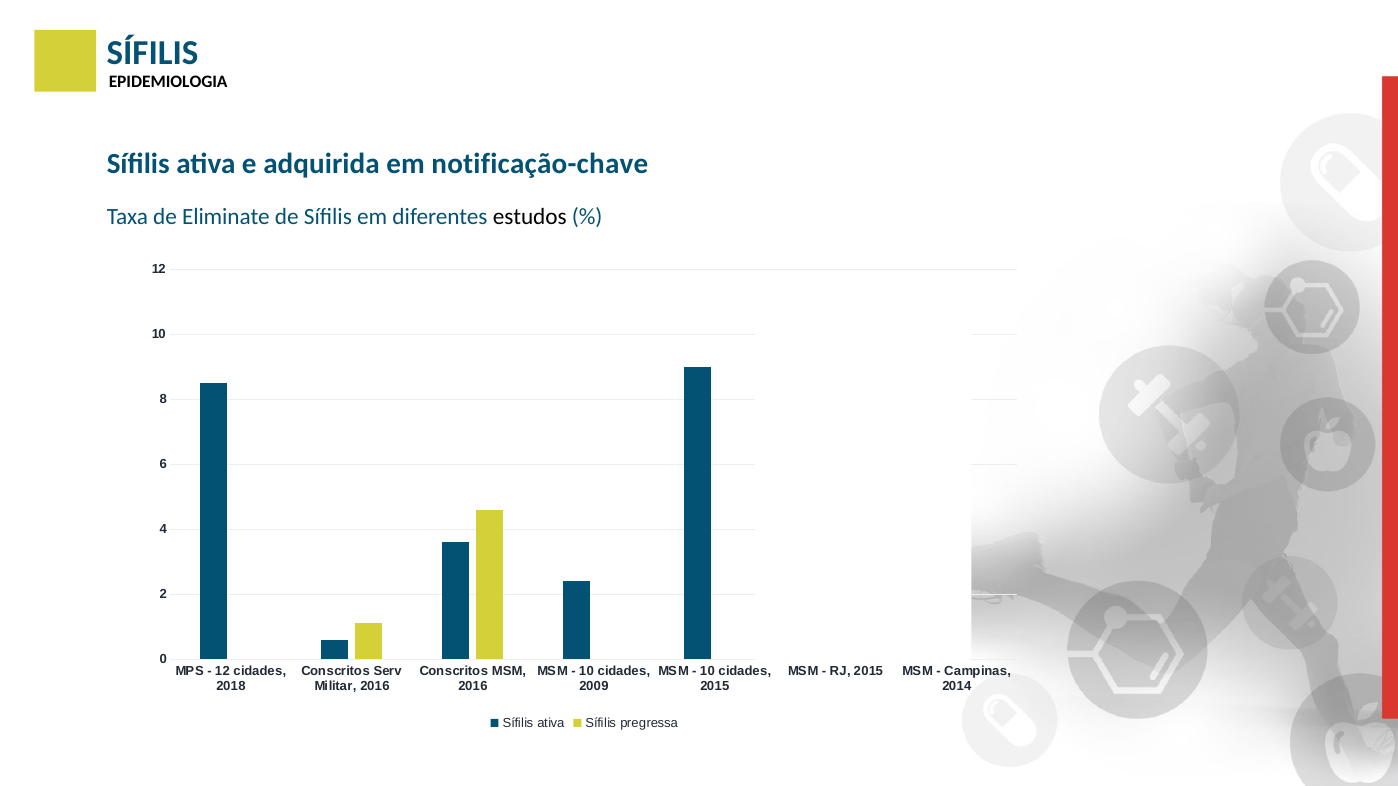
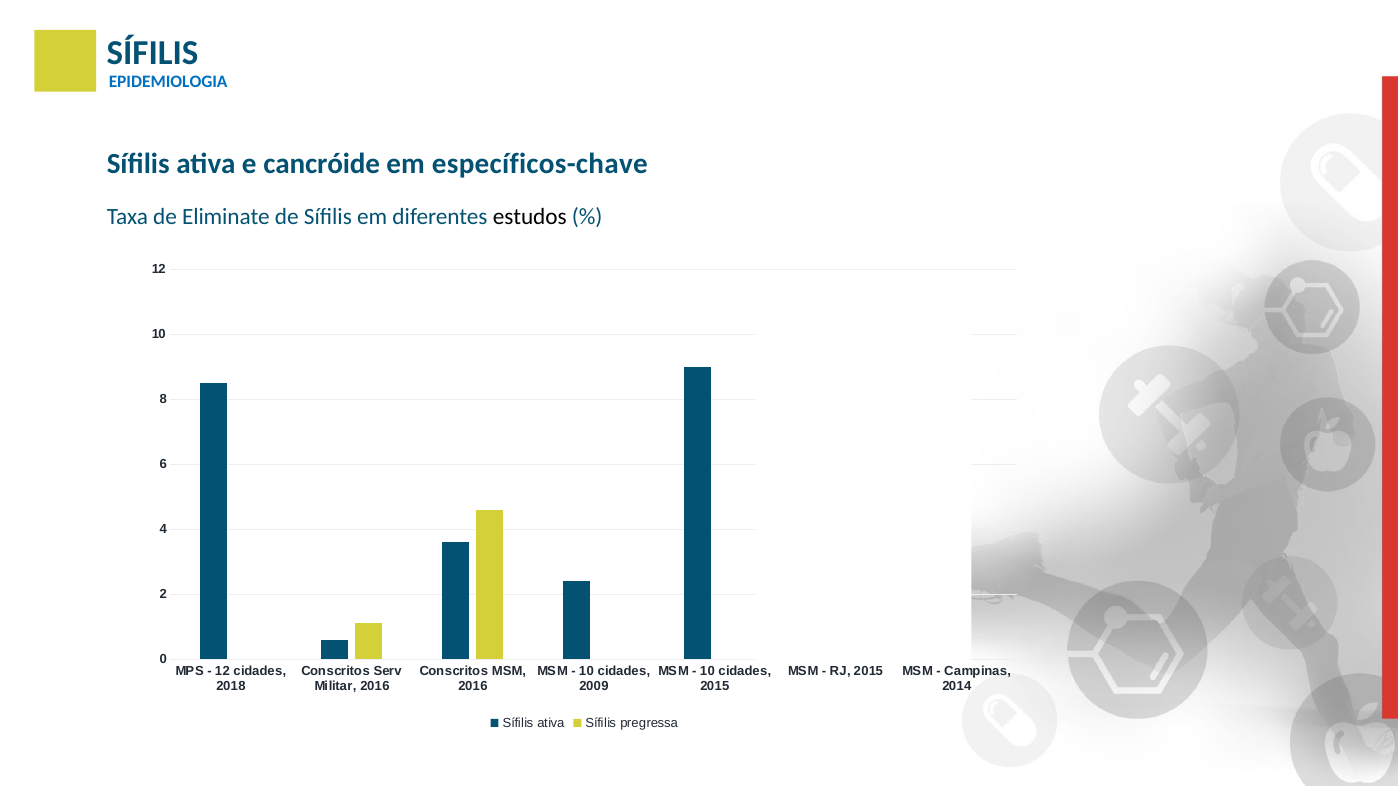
EPIDEMIOLOGIA colour: black -> blue
adquirida: adquirida -> cancróide
notificação-chave: notificação-chave -> específicos-chave
